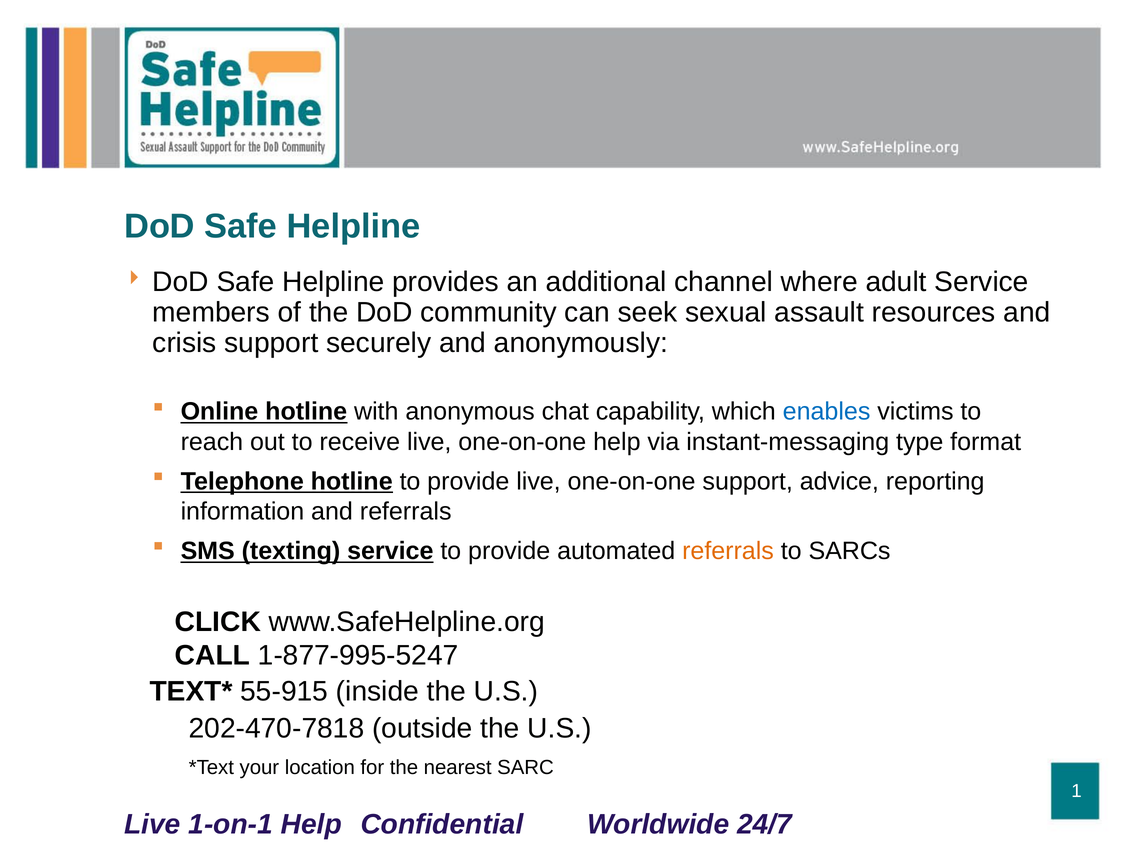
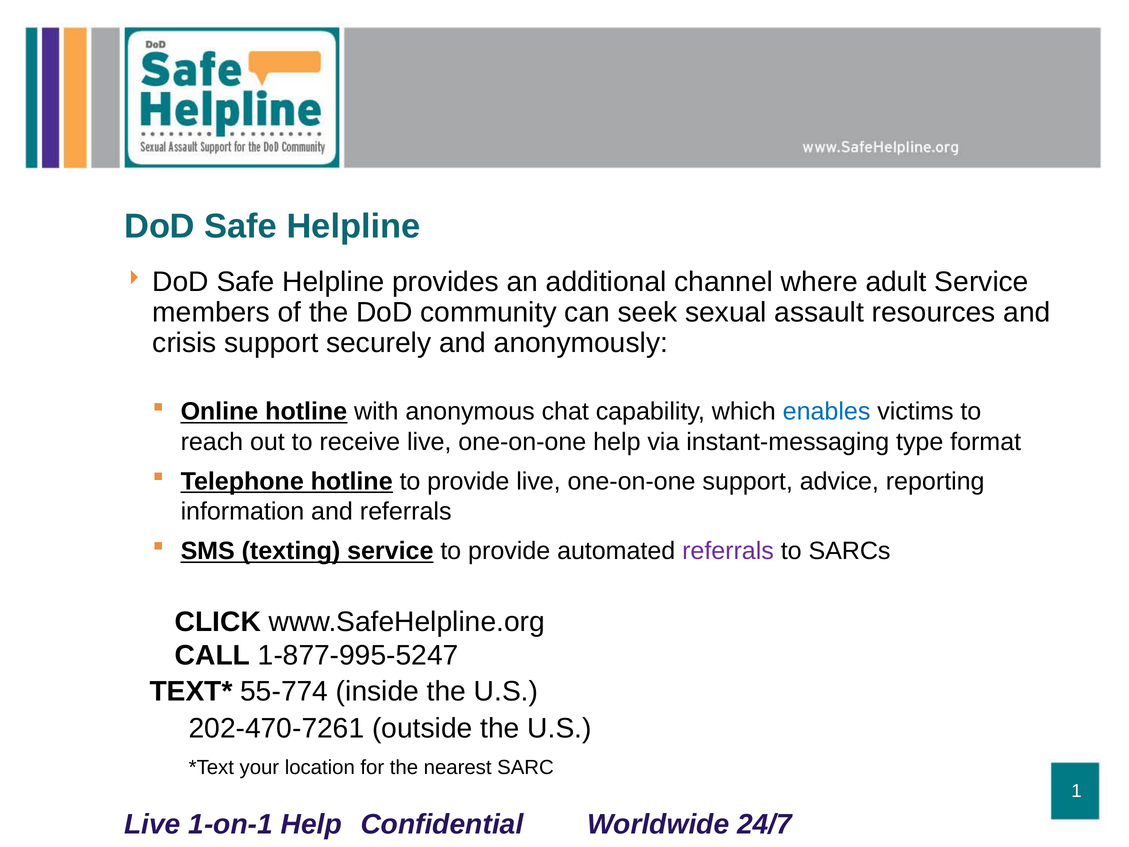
referrals at (728, 551) colour: orange -> purple
55-915: 55-915 -> 55-774
202-470-7818: 202-470-7818 -> 202-470-7261
